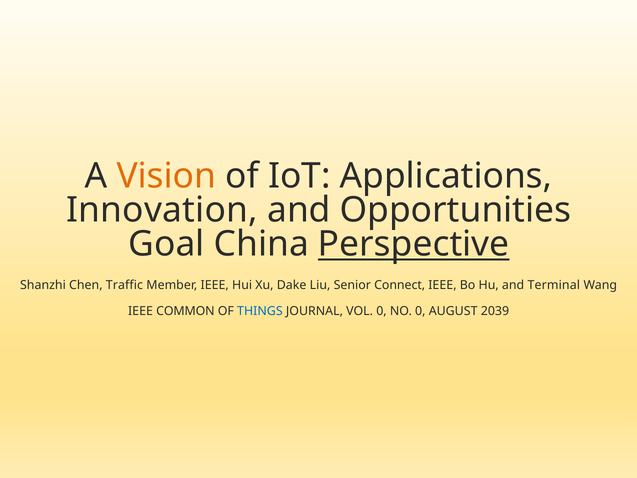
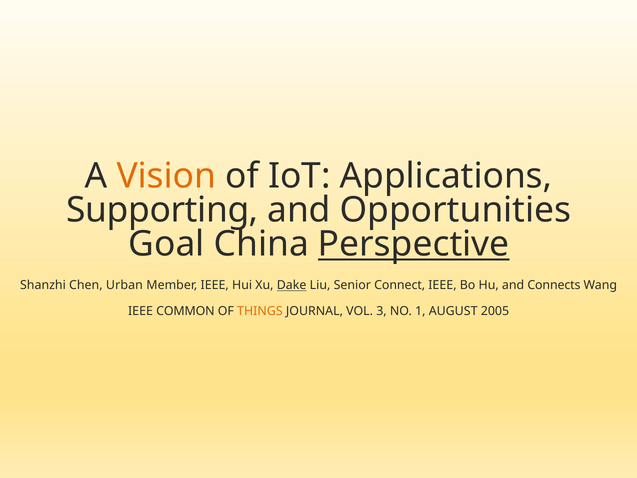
Innovation: Innovation -> Supporting
Traffic: Traffic -> Urban
Dake underline: none -> present
Terminal: Terminal -> Connects
THINGS colour: blue -> orange
VOL 0: 0 -> 3
NO 0: 0 -> 1
2039: 2039 -> 2005
